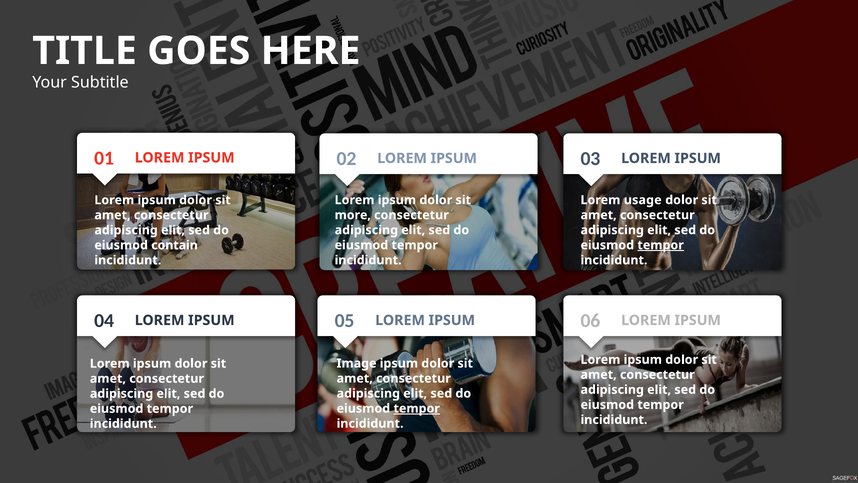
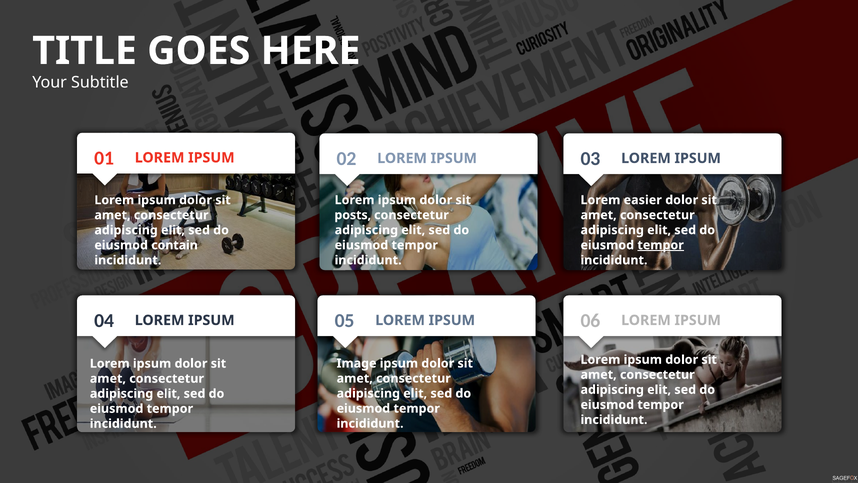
usage: usage -> easier
more: more -> posts
tempor at (417, 408) underline: present -> none
